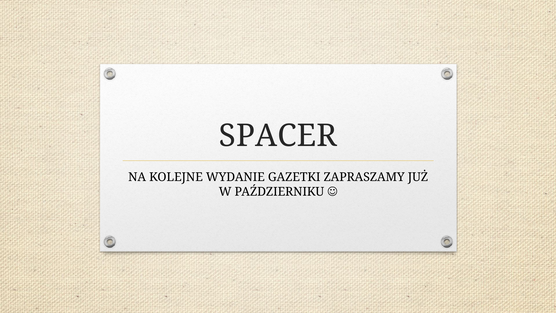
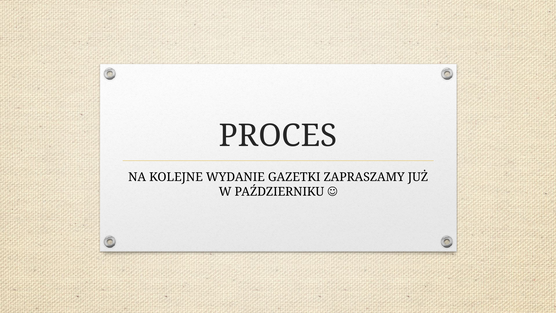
SPACER: SPACER -> PROCES
